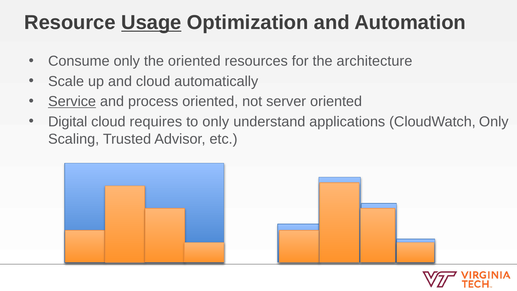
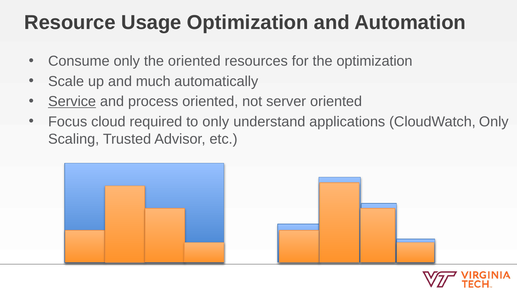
Usage underline: present -> none
the architecture: architecture -> optimization
and cloud: cloud -> much
Digital: Digital -> Focus
requires: requires -> required
